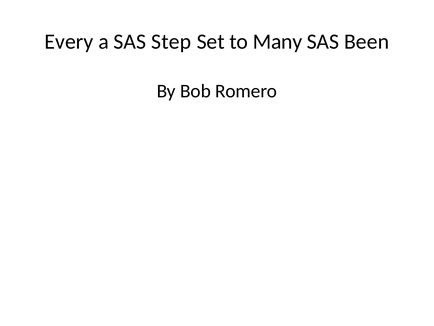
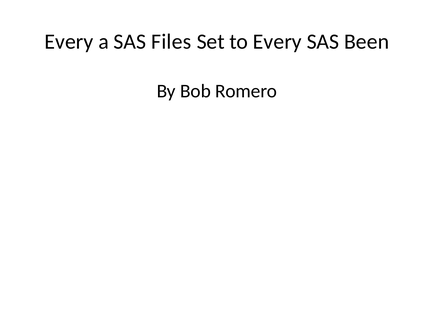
Step: Step -> Files
to Many: Many -> Every
